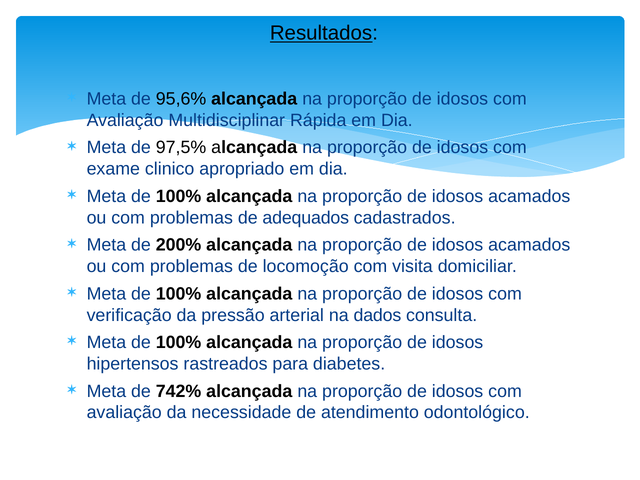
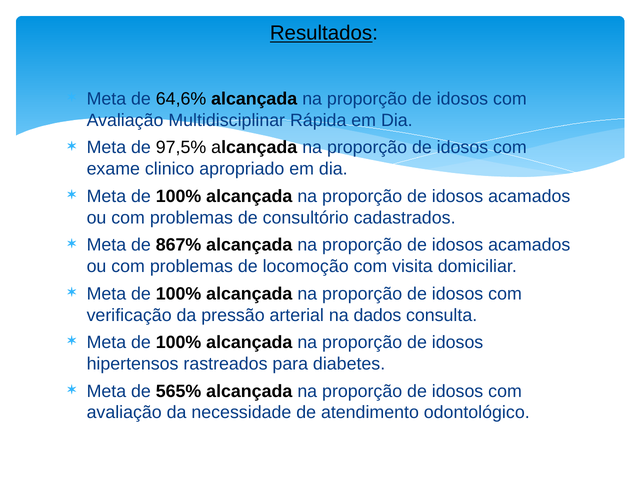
95,6%: 95,6% -> 64,6%
adequados: adequados -> consultório
200%: 200% -> 867%
742%: 742% -> 565%
